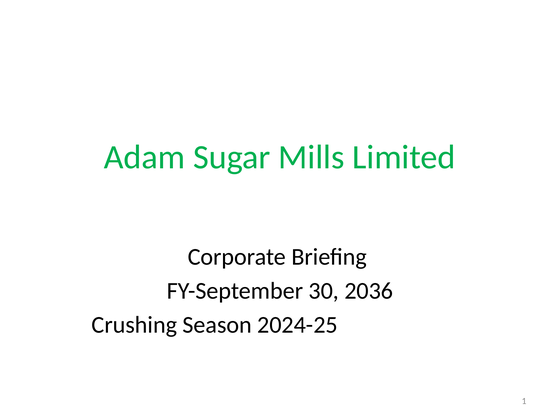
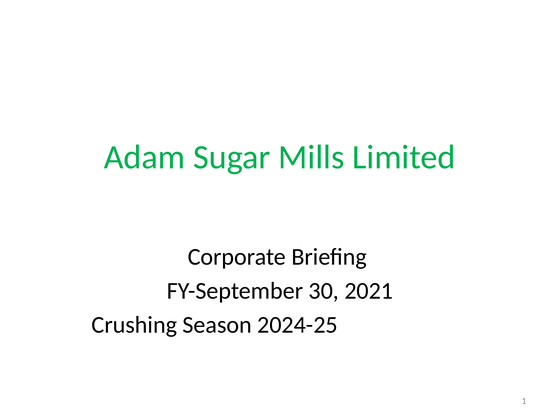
2036: 2036 -> 2021
